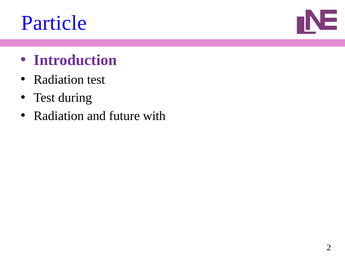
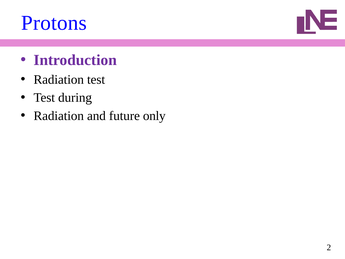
Particle: Particle -> Protons
with: with -> only
